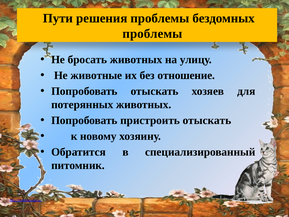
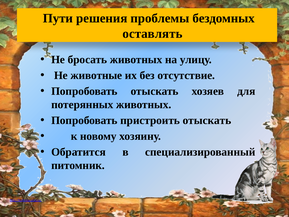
проблемы at (152, 34): проблемы -> оставлять
отношение: отношение -> отсутствие
